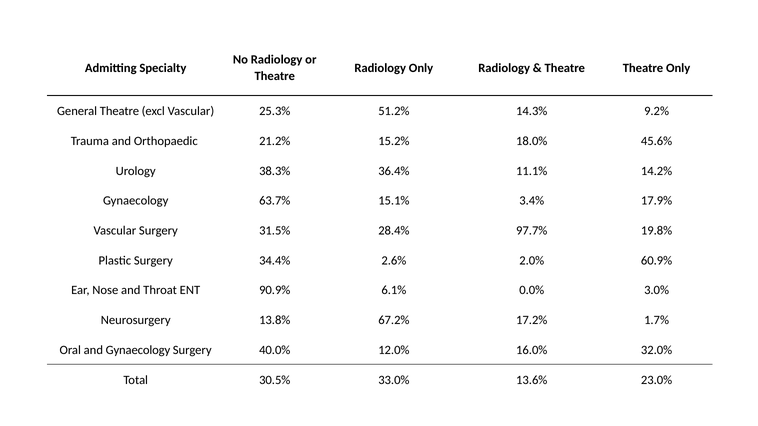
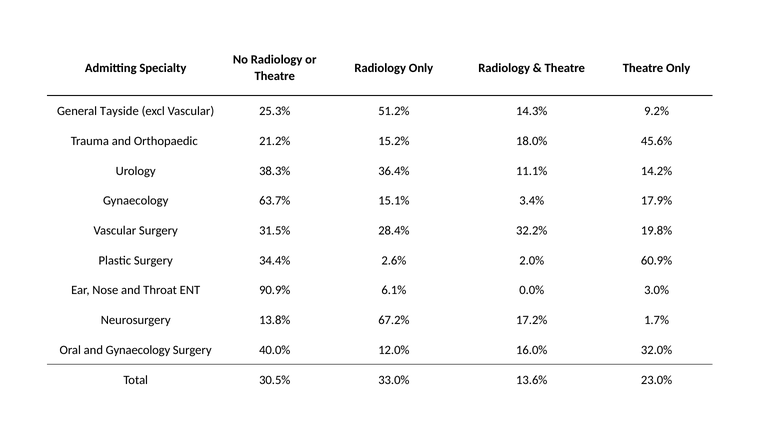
General Theatre: Theatre -> Tayside
97.7%: 97.7% -> 32.2%
